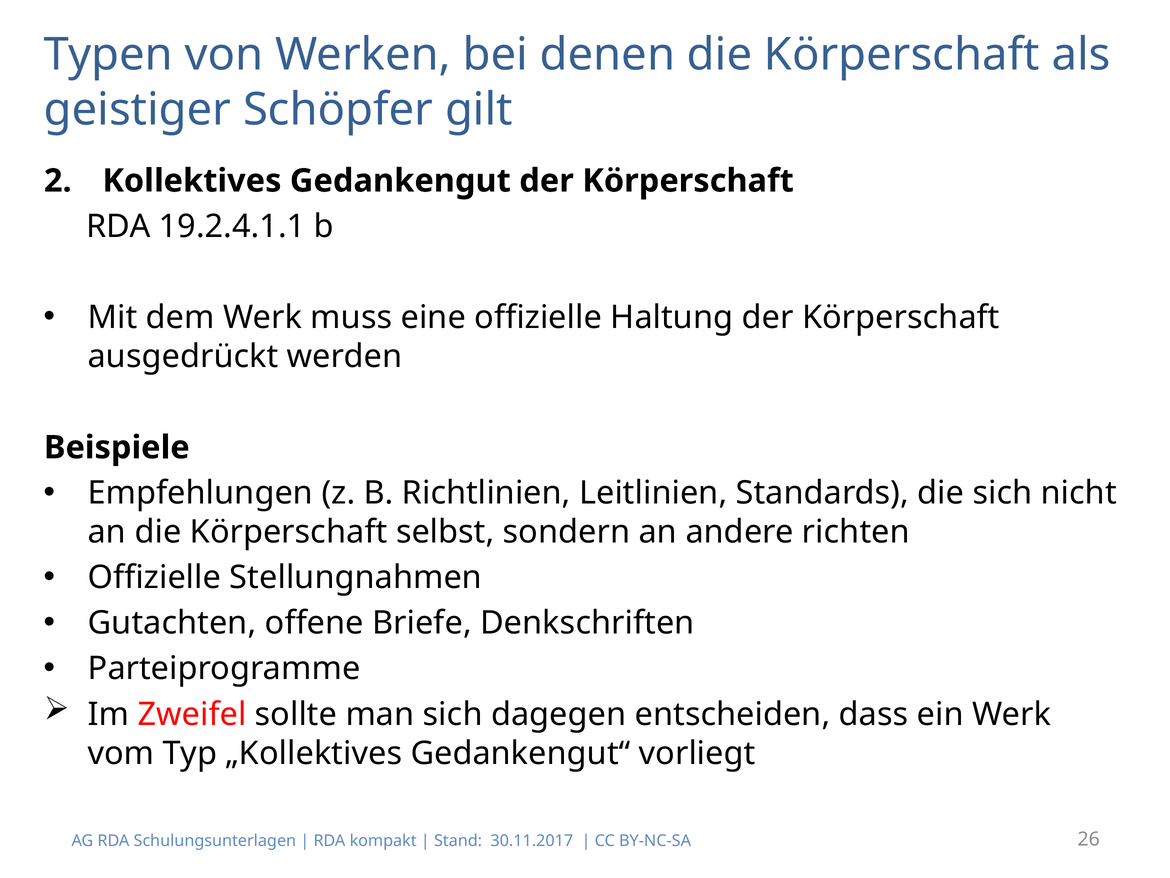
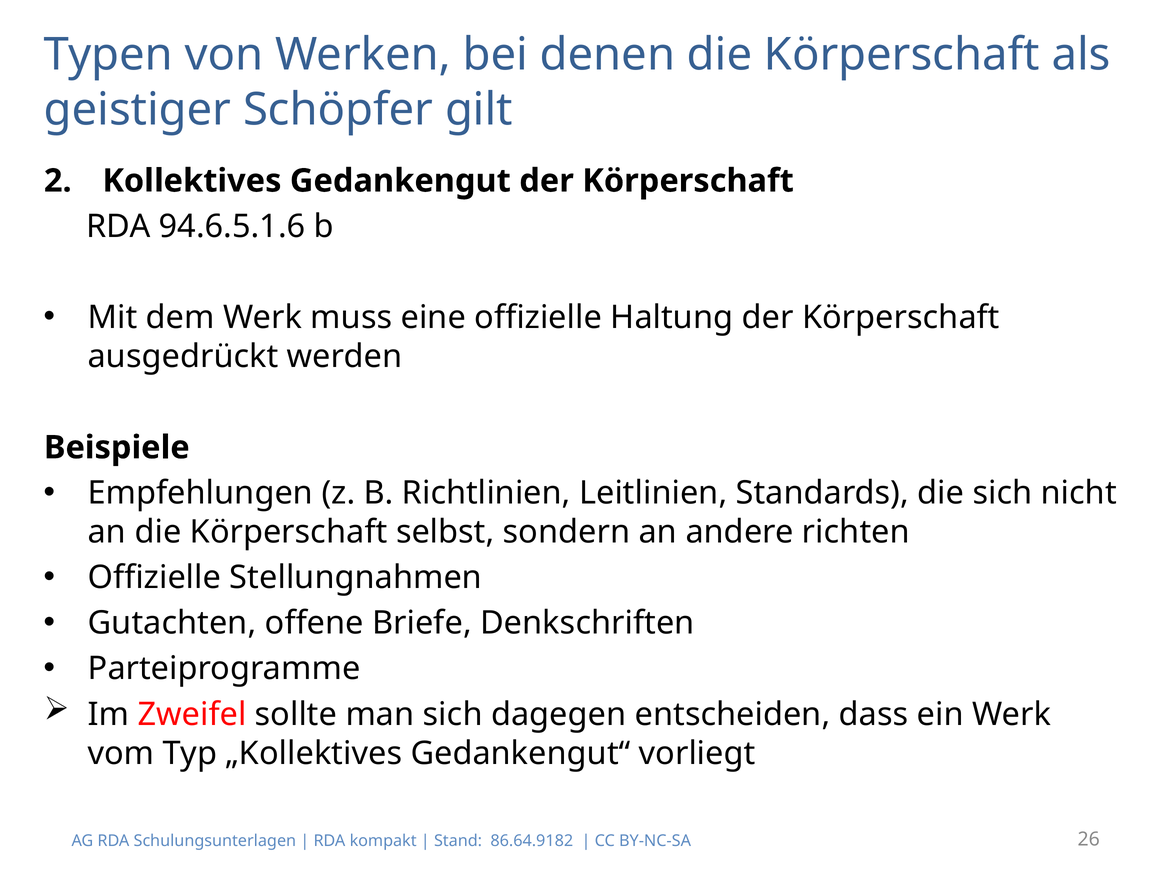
19.2.4.1.1: 19.2.4.1.1 -> 94.6.5.1.6
30.11.2017: 30.11.2017 -> 86.64.9182
